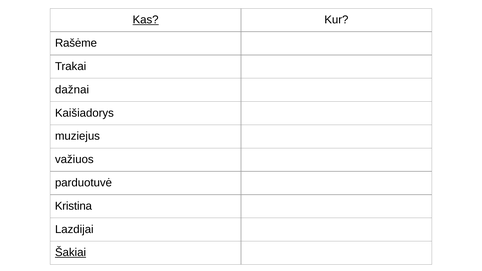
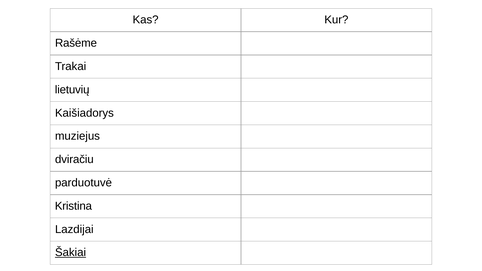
Kas underline: present -> none
dažnai: dažnai -> lietuvių
važiuos: važiuos -> dviračiu
